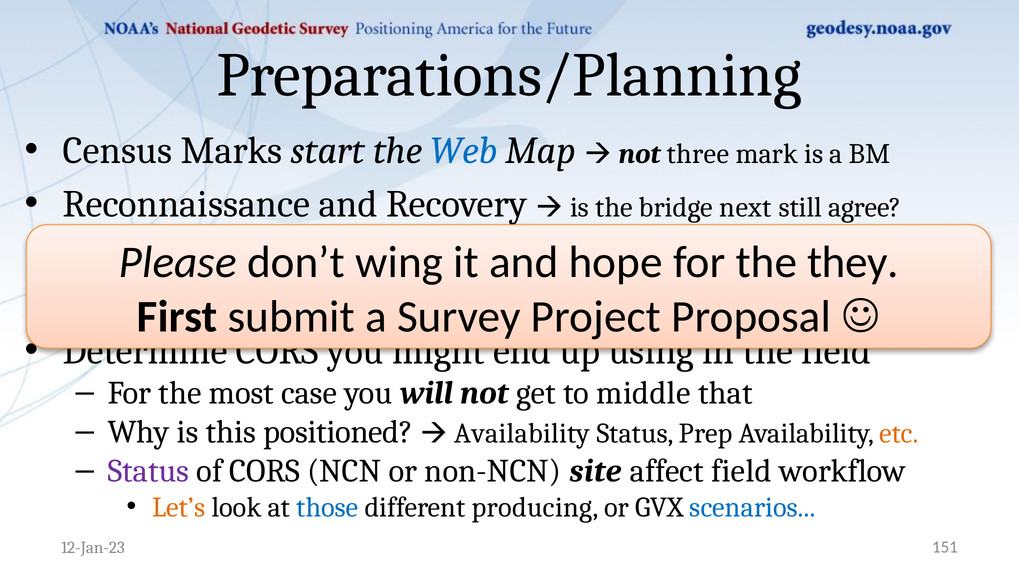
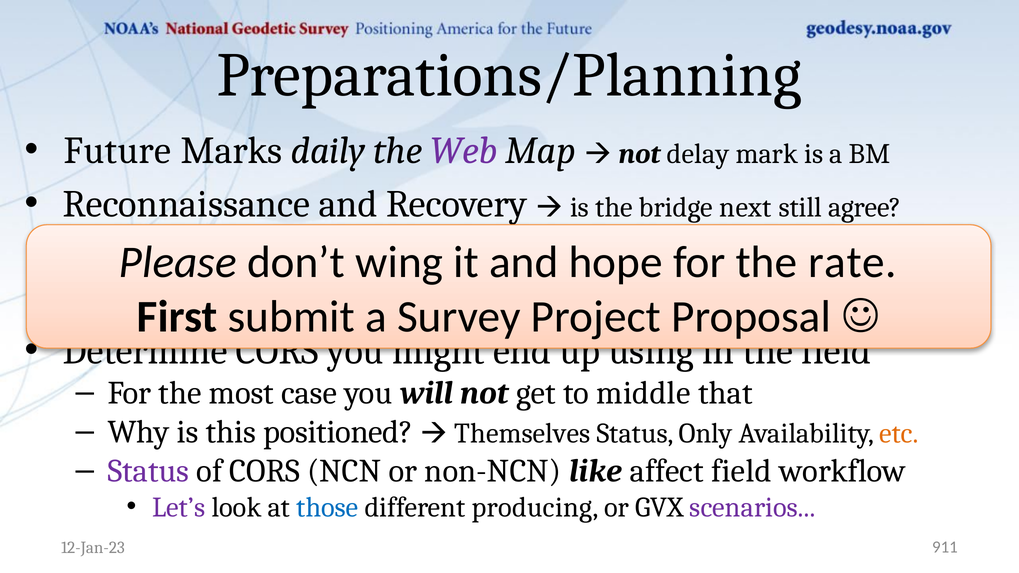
Census: Census -> Future
Marks start: start -> daily
Web colour: blue -> purple
three: three -> delay
they: they -> rate
Availability at (522, 434): Availability -> Themselves
Prep: Prep -> Only
site: site -> like
Let’s colour: orange -> purple
scenarios colour: blue -> purple
151: 151 -> 911
